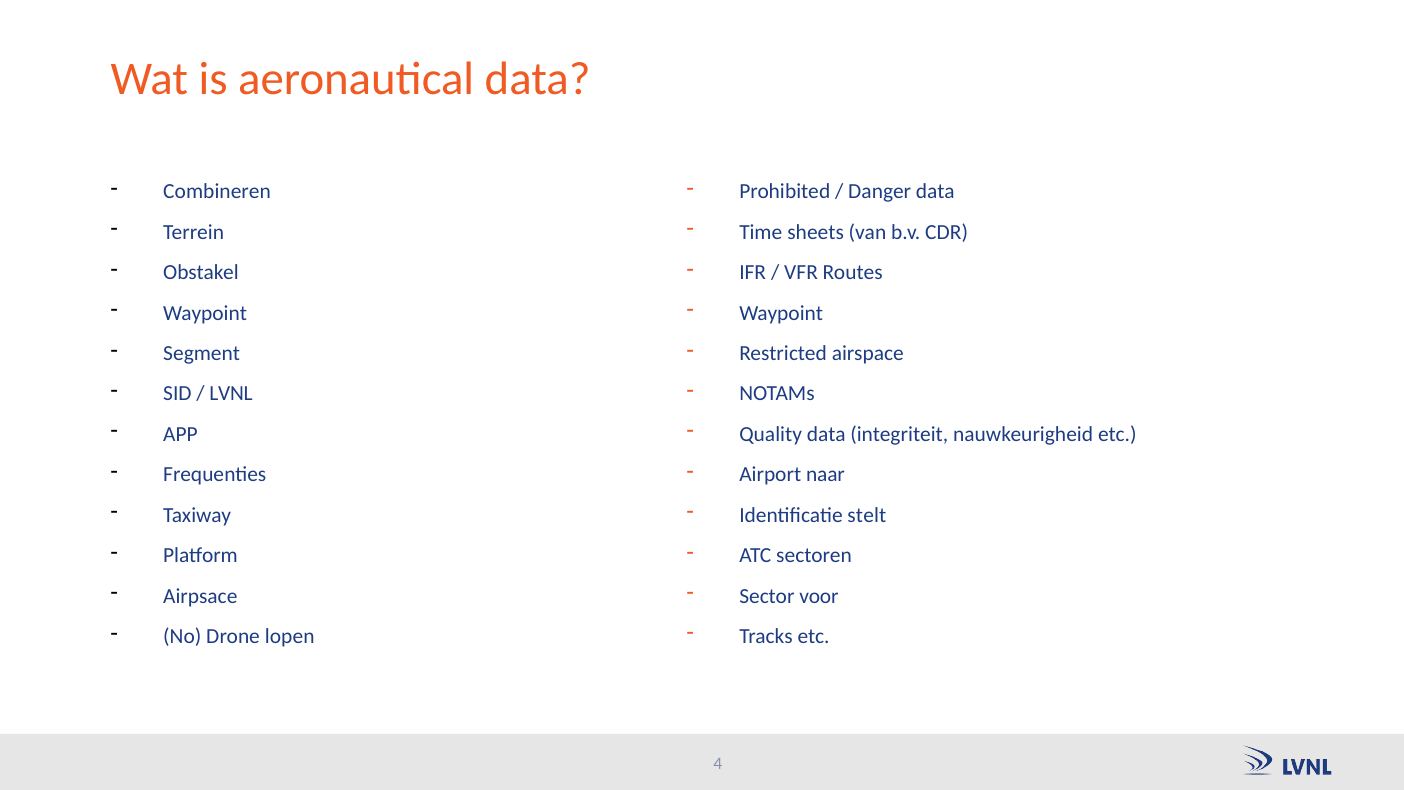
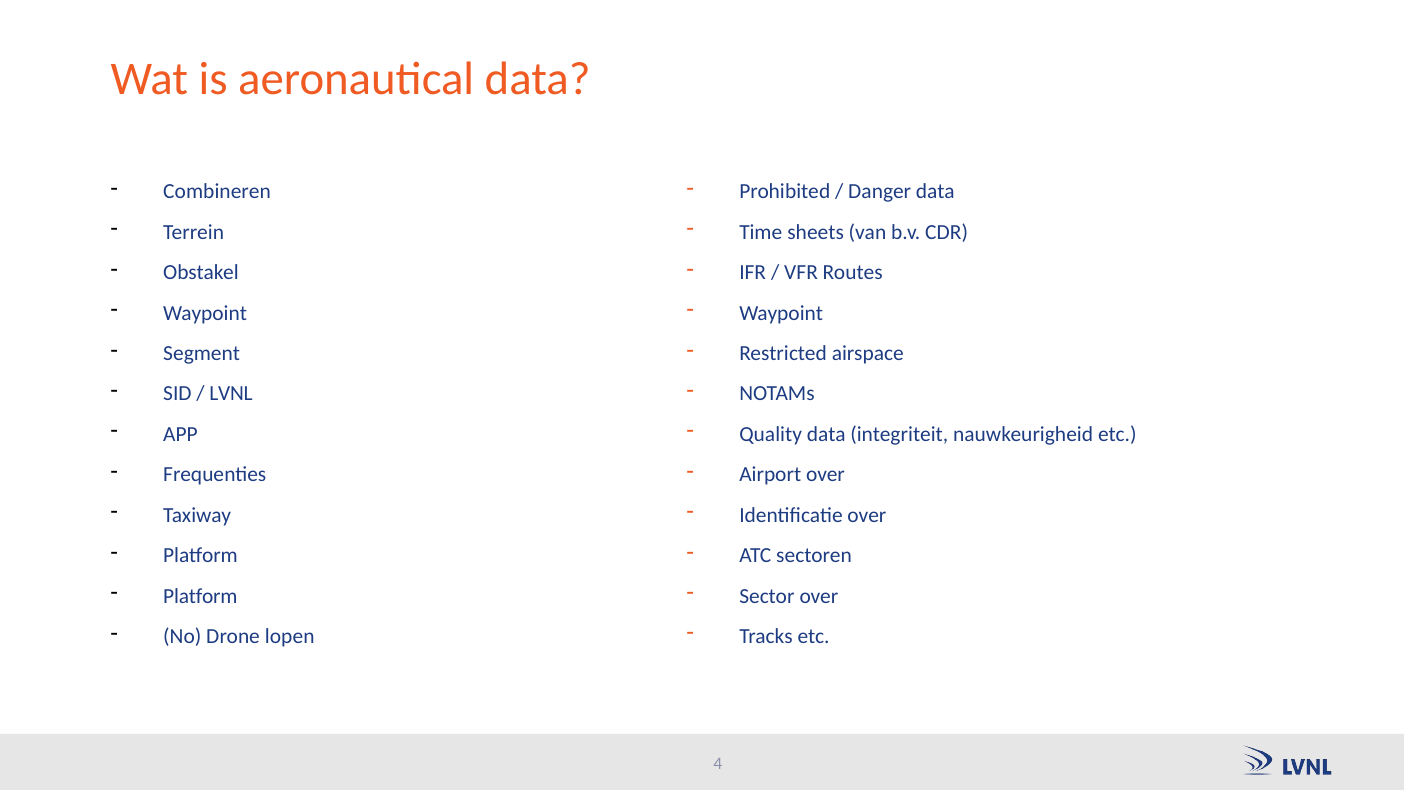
Airport naar: naar -> over
Identificatie stelt: stelt -> over
Sector voor: voor -> over
Airpsace at (200, 596): Airpsace -> Platform
